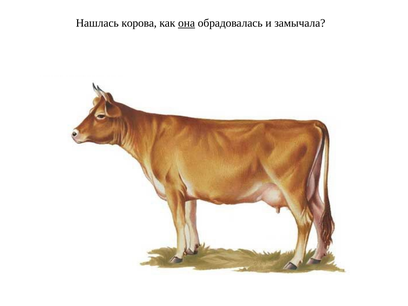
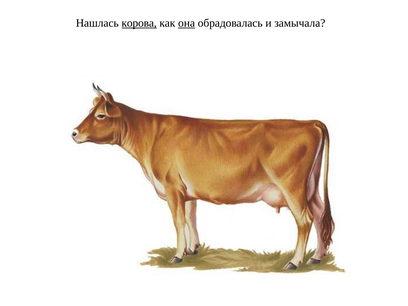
корова underline: none -> present
